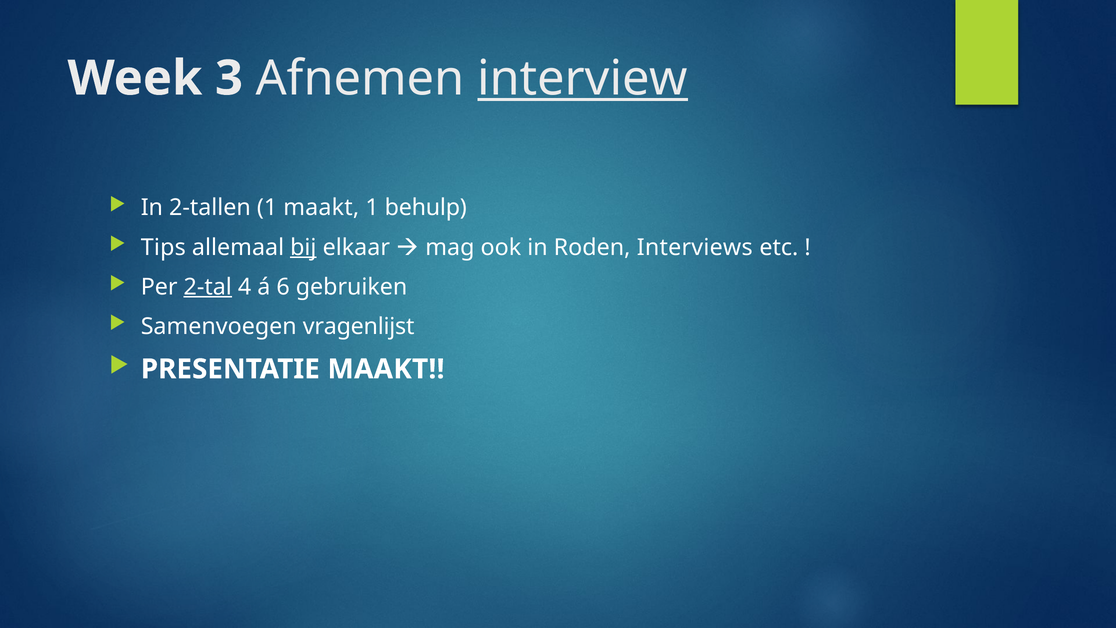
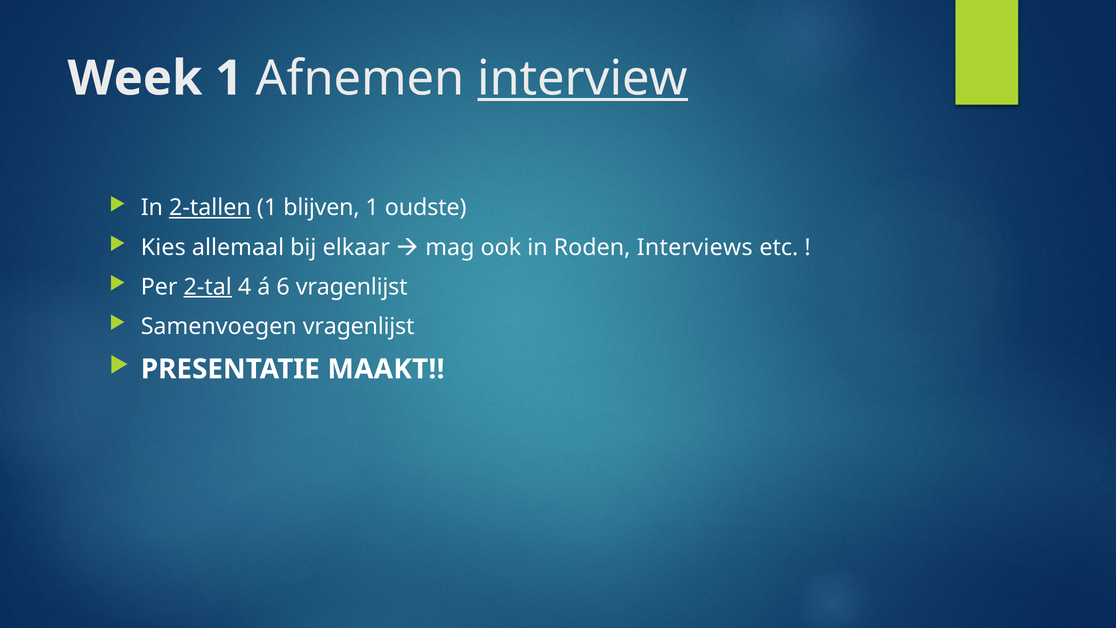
Week 3: 3 -> 1
2-tallen underline: none -> present
1 maakt: maakt -> blijven
behulp: behulp -> oudste
Tips: Tips -> Kies
bij underline: present -> none
6 gebruiken: gebruiken -> vragenlijst
